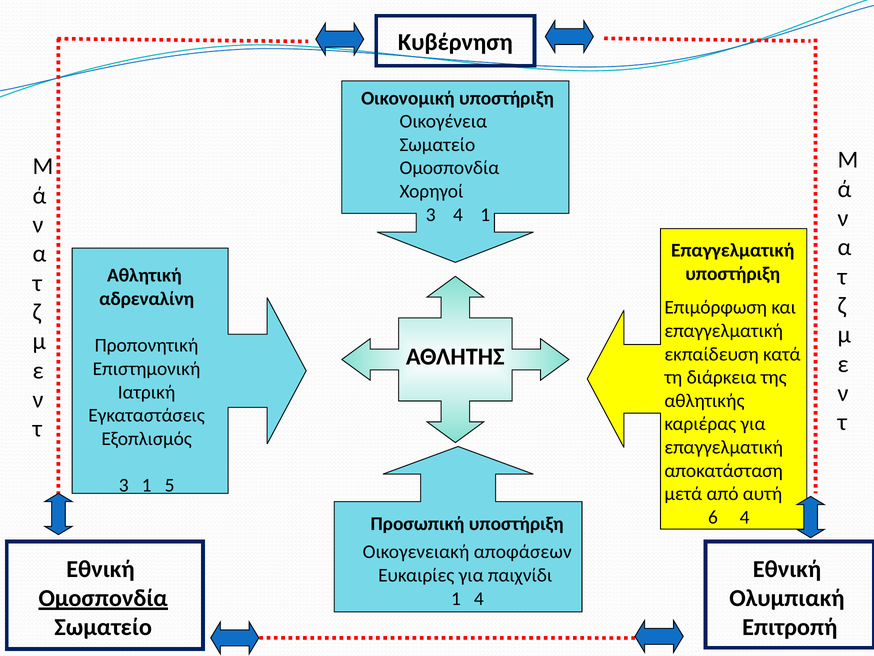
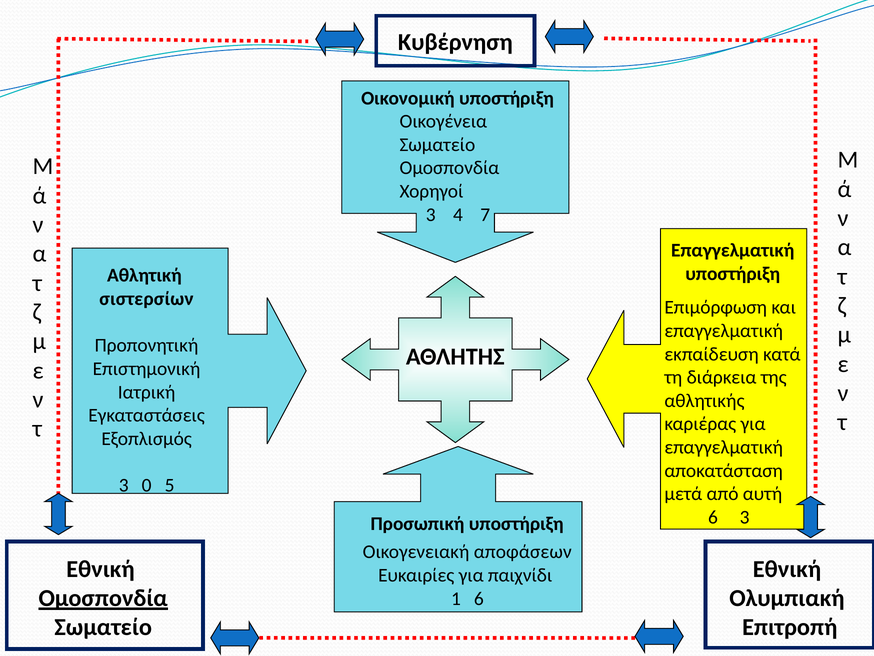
4 1: 1 -> 7
αδρεναλίνη: αδρεναλίνη -> σιστερσίων
3 1: 1 -> 0
6 4: 4 -> 3
1 4: 4 -> 6
